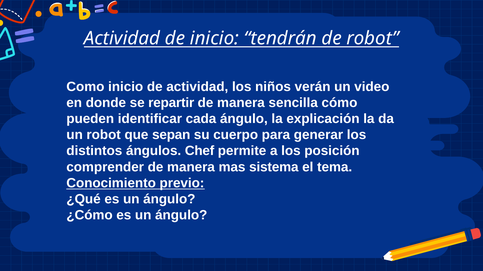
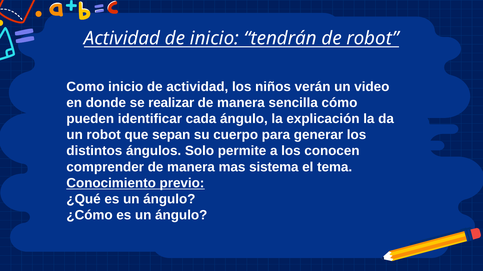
repartir: repartir -> realizar
Chef: Chef -> Solo
posición: posición -> conocen
